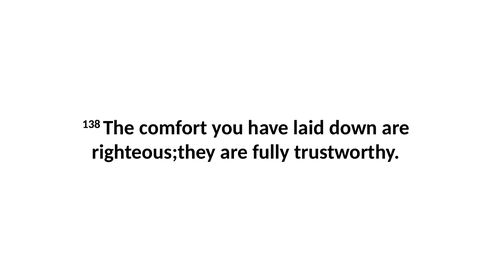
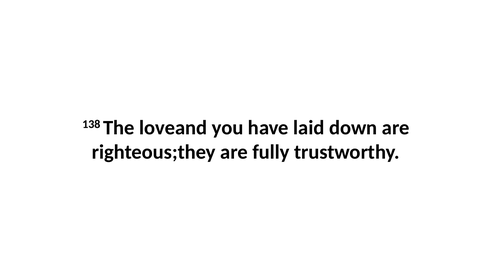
comfort: comfort -> loveand
